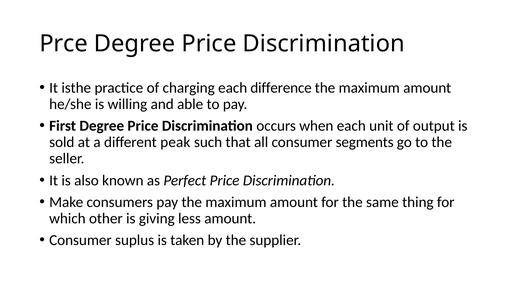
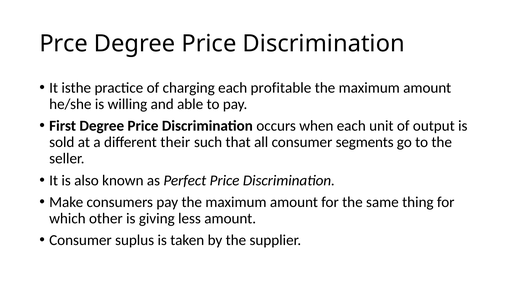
difference: difference -> profitable
peak: peak -> their
